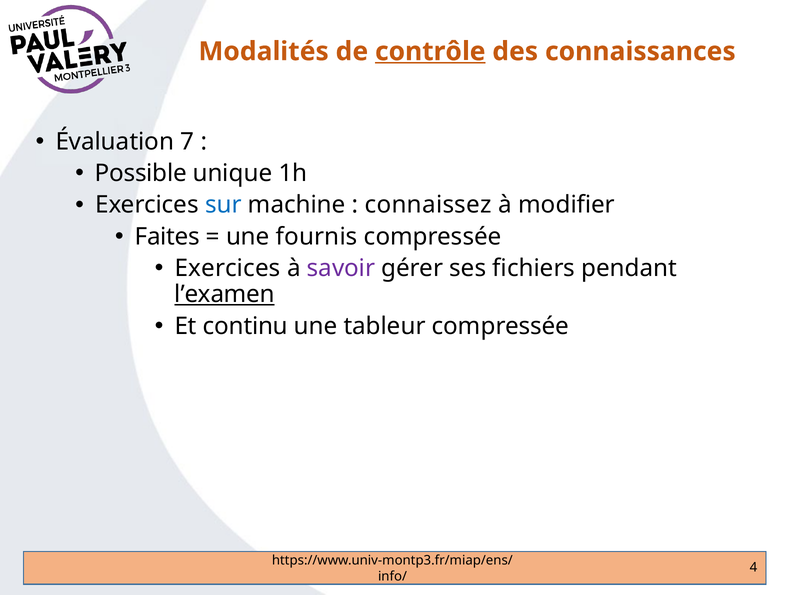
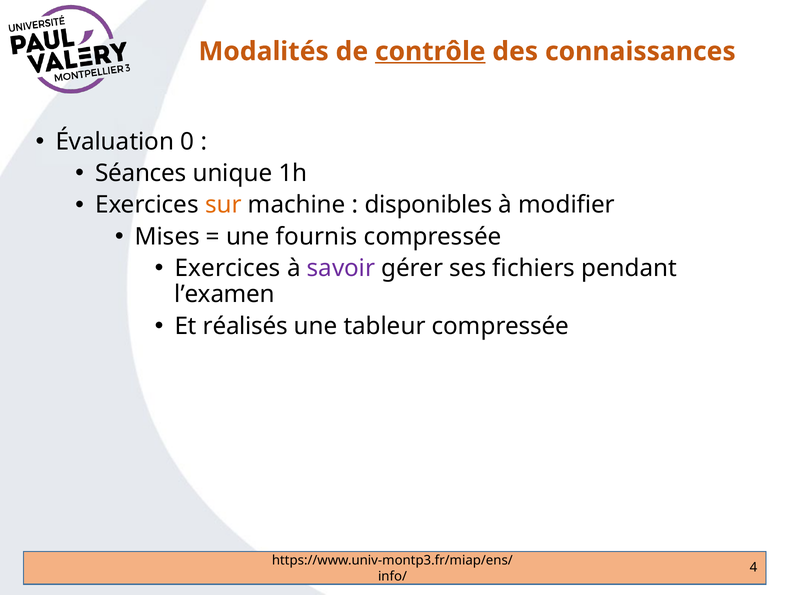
7: 7 -> 0
Possible: Possible -> Séances
sur colour: blue -> orange
connaissez: connaissez -> disponibles
Faites: Faites -> Mises
l’examen underline: present -> none
continu: continu -> réalisés
